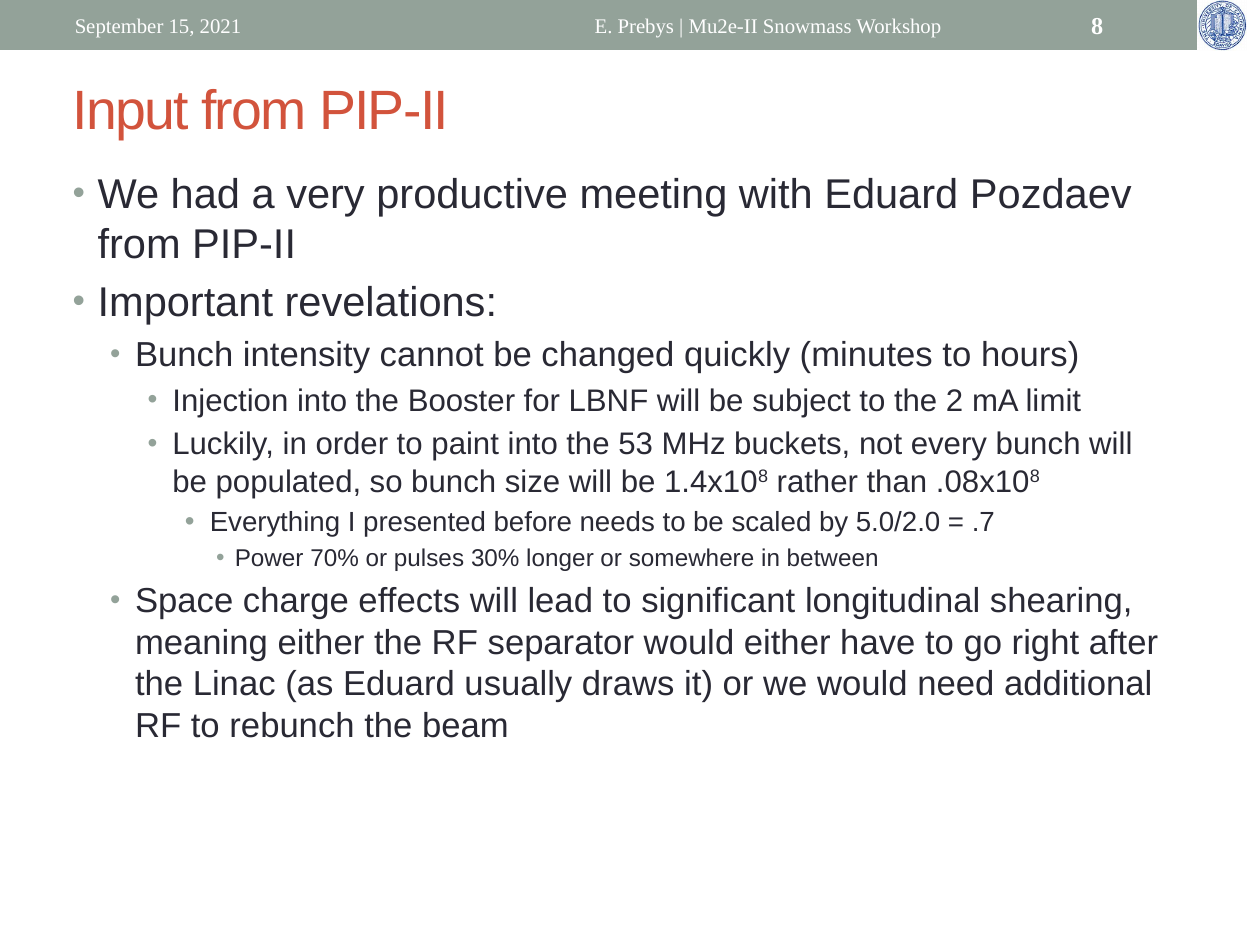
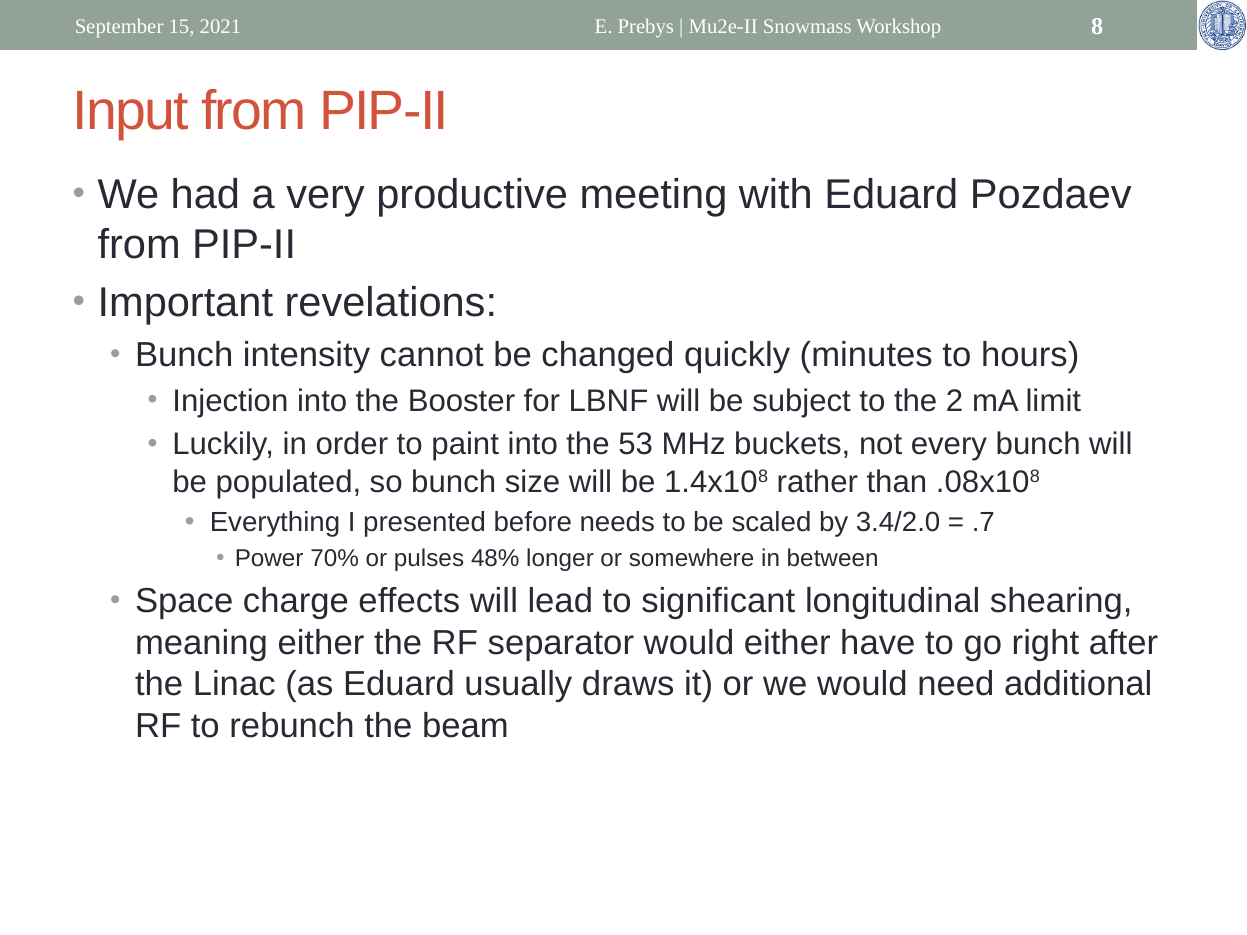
5.0/2.0: 5.0/2.0 -> 3.4/2.0
30%: 30% -> 48%
